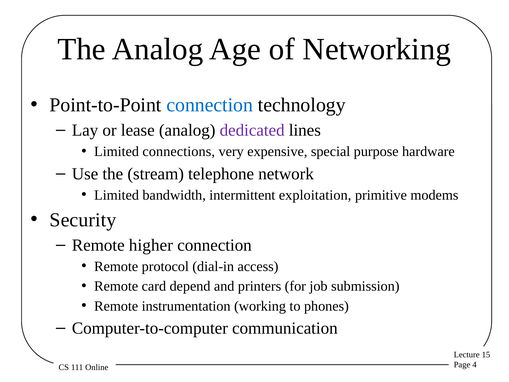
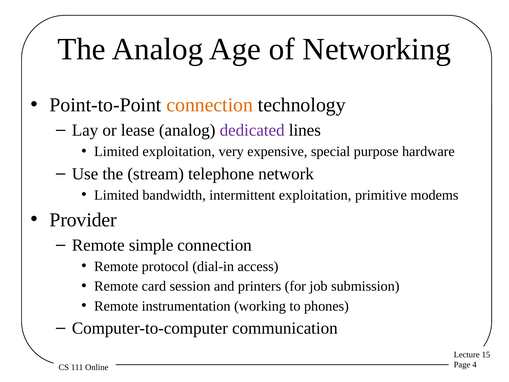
connection at (210, 105) colour: blue -> orange
Limited connections: connections -> exploitation
Security: Security -> Provider
higher: higher -> simple
depend: depend -> session
